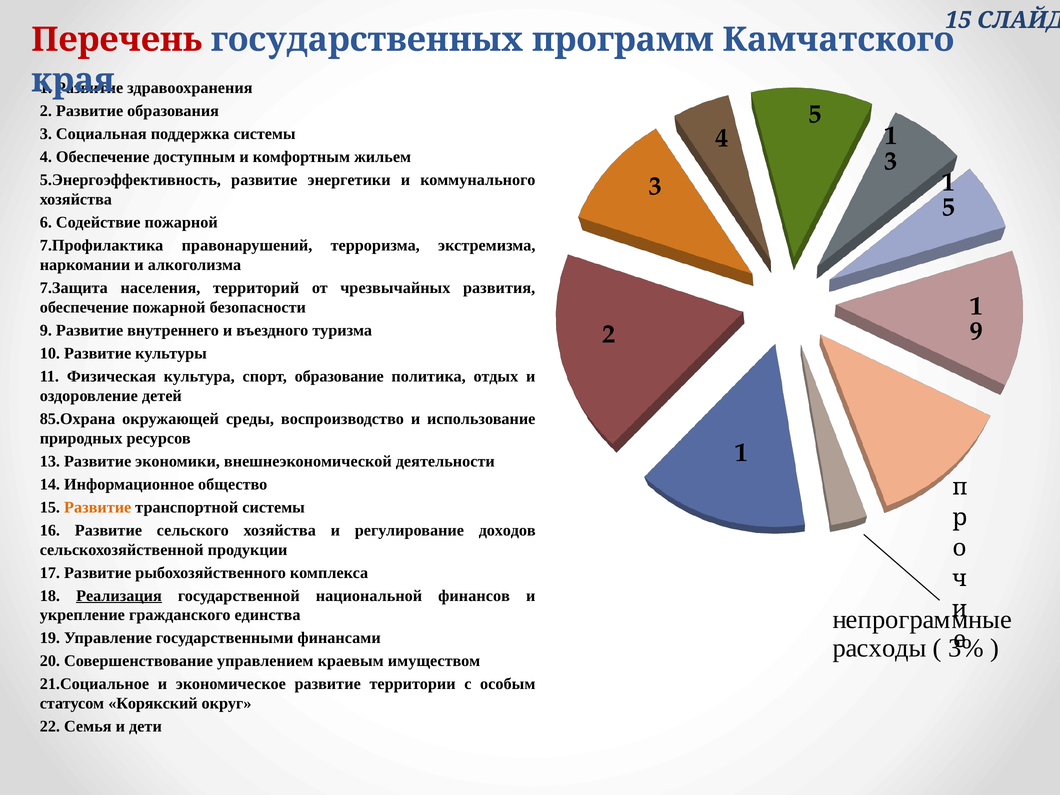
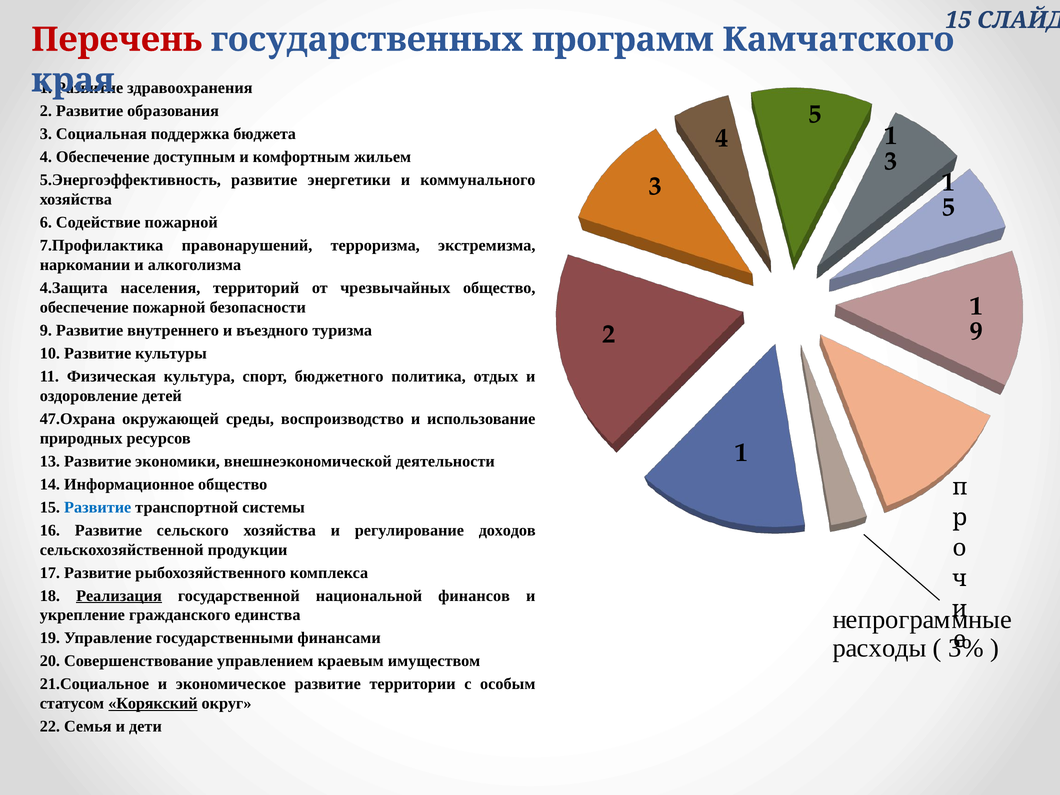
поддержка системы: системы -> бюджета
7.Защита: 7.Защита -> 4.Защита
чрезвычайных развития: развития -> общество
образование: образование -> бюджетного
85.Охрана: 85.Охрана -> 47.Охрана
Развитие at (98, 507) colour: orange -> blue
Корякский underline: none -> present
